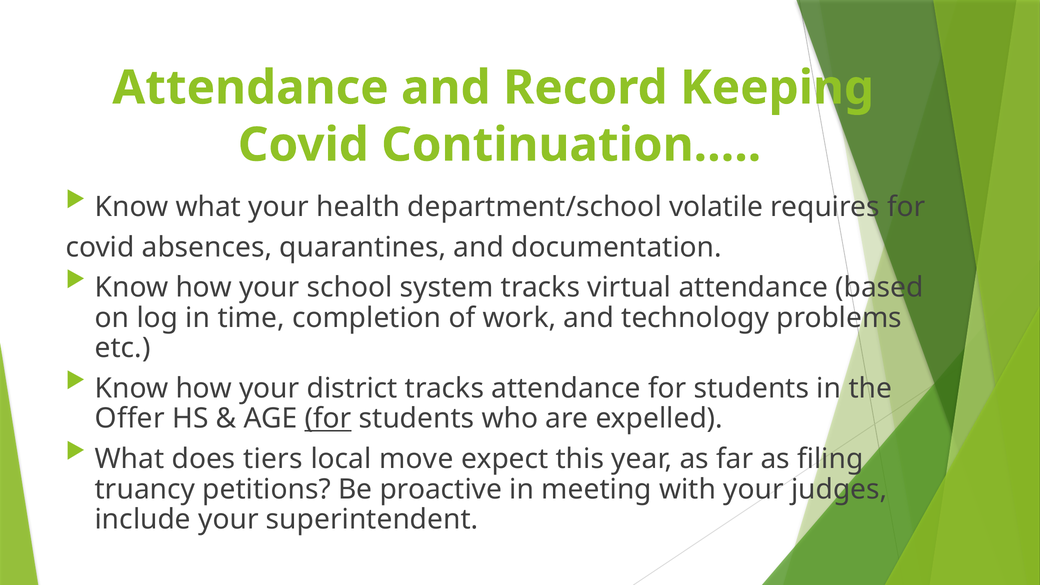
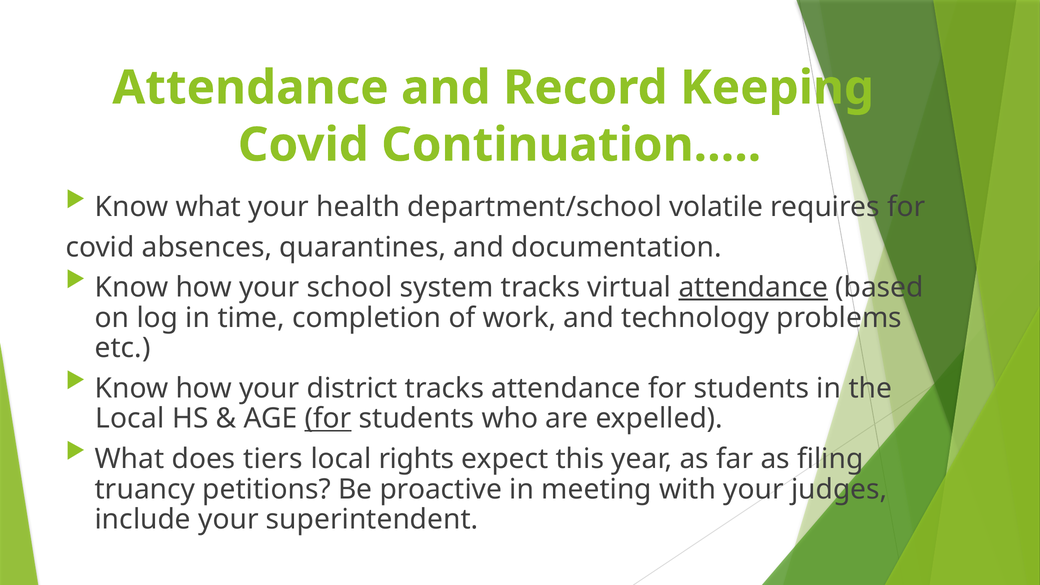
attendance at (753, 287) underline: none -> present
Offer at (130, 419): Offer -> Local
move: move -> rights
